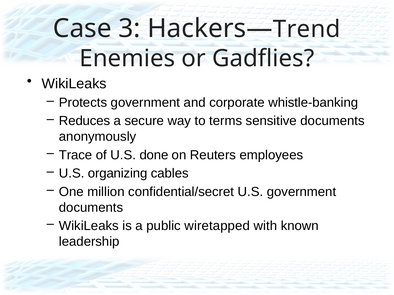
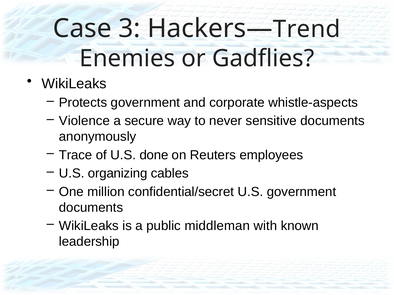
whistle-banking: whistle-banking -> whistle-aspects
Reduces: Reduces -> Violence
terms: terms -> never
wiretapped: wiretapped -> middleman
